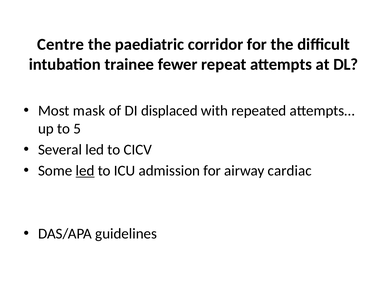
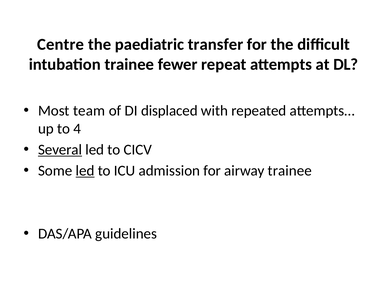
corridor: corridor -> transfer
mask: mask -> team
5: 5 -> 4
Several underline: none -> present
airway cardiac: cardiac -> trainee
